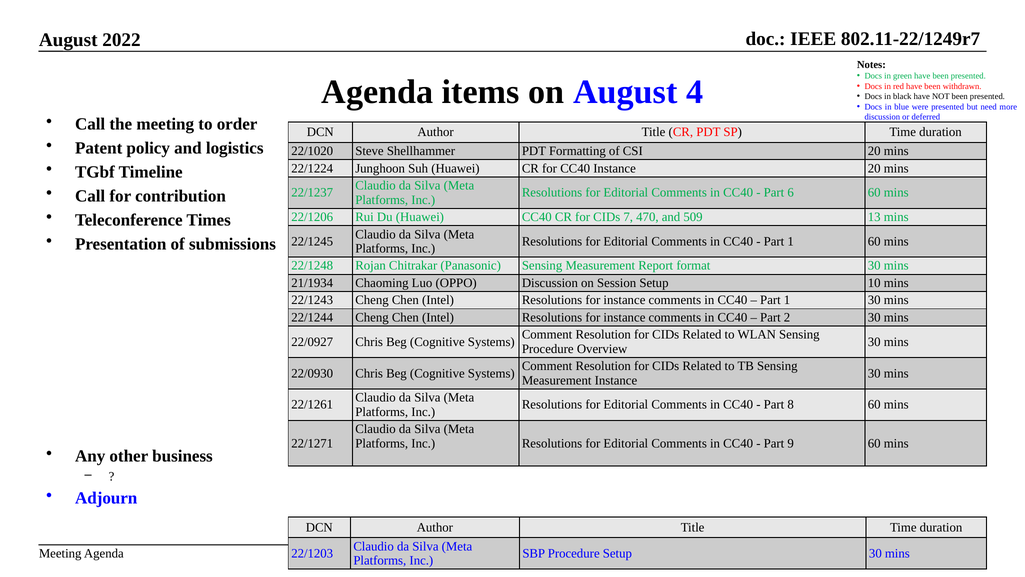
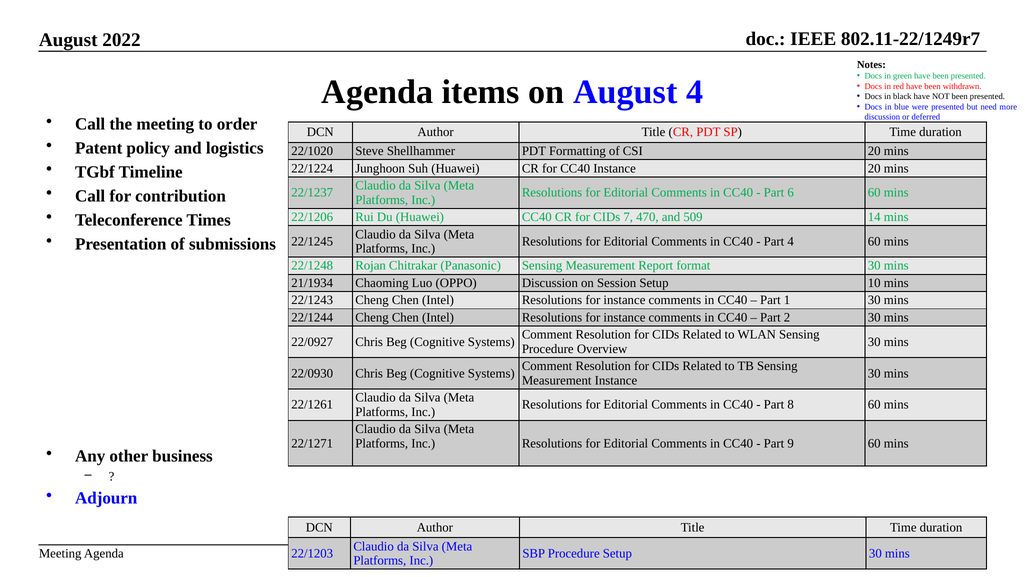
13: 13 -> 14
1 at (791, 241): 1 -> 4
